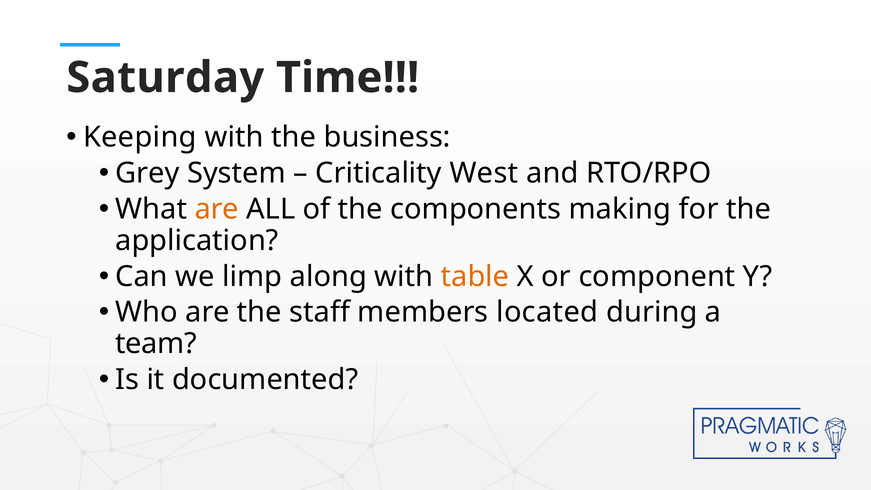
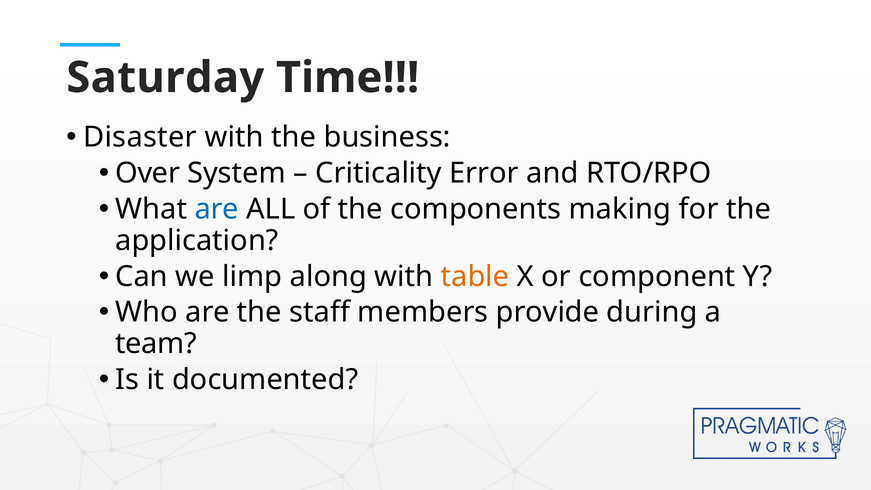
Keeping: Keeping -> Disaster
Grey: Grey -> Over
West: West -> Error
are at (217, 209) colour: orange -> blue
located: located -> provide
